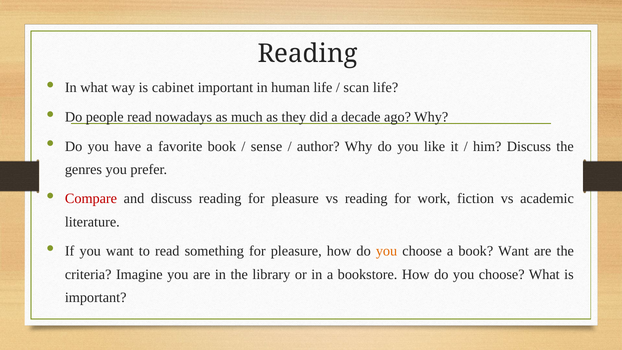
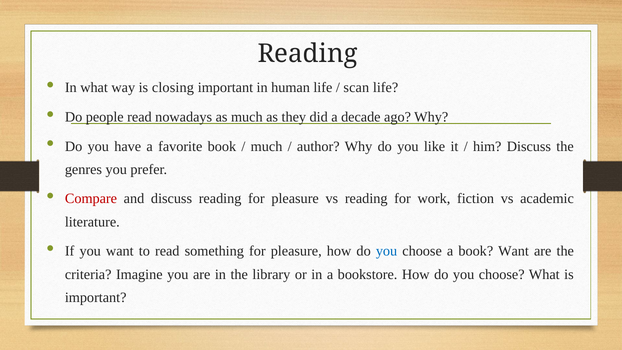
cabinet: cabinet -> closing
sense at (266, 146): sense -> much
you at (387, 251) colour: orange -> blue
